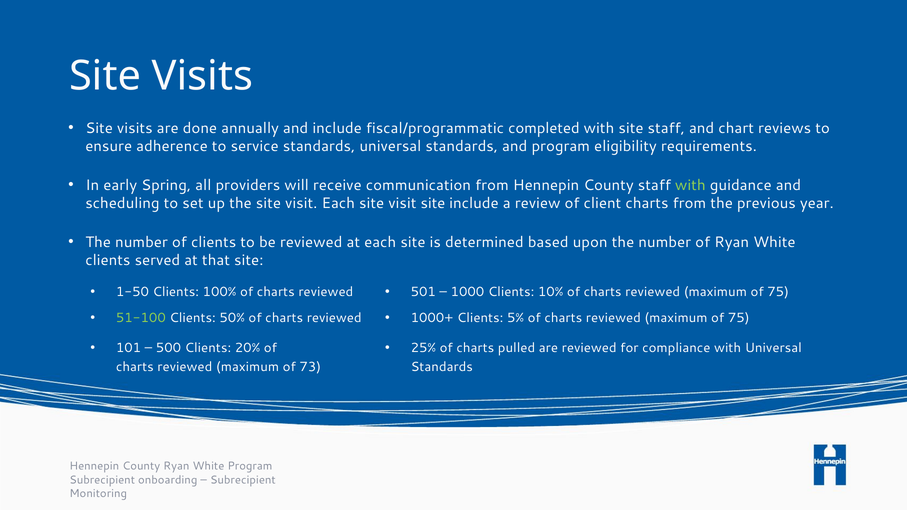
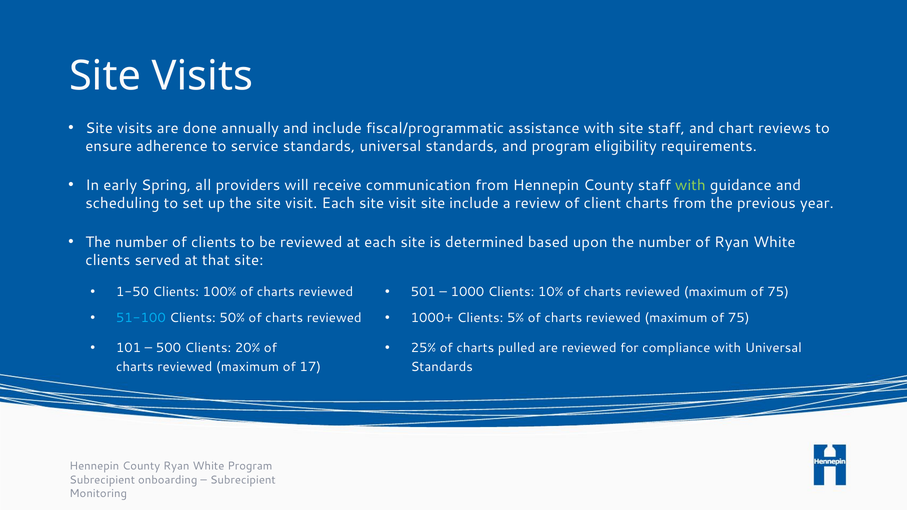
completed: completed -> assistance
51-100 colour: light green -> light blue
73: 73 -> 17
